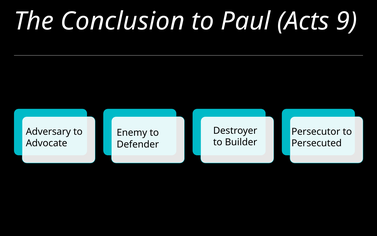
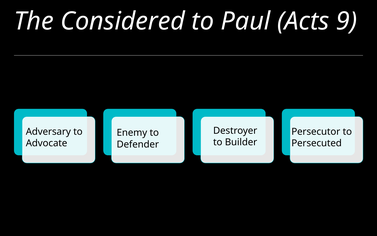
Conclusion: Conclusion -> Considered
